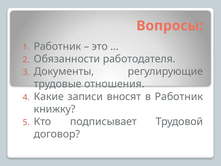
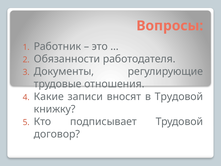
в Работник: Работник -> Трудовой
